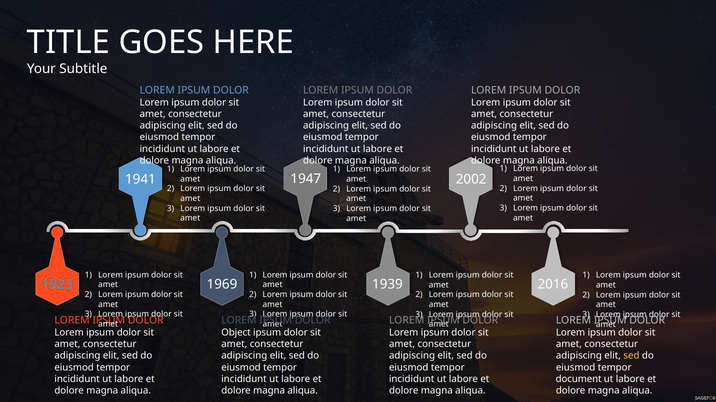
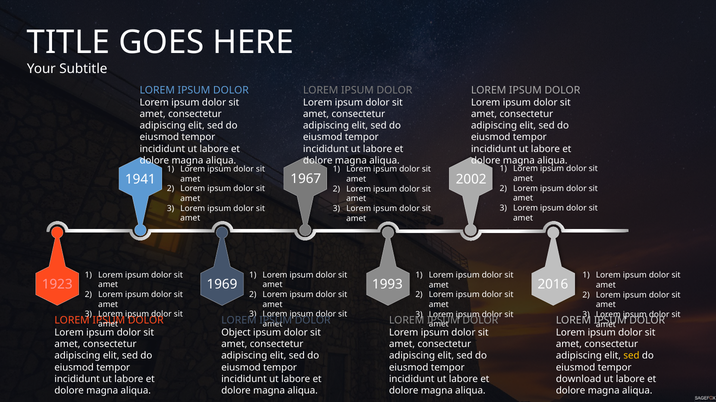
1947: 1947 -> 1967
1923 colour: light blue -> pink
1939: 1939 -> 1993
document: document -> download
